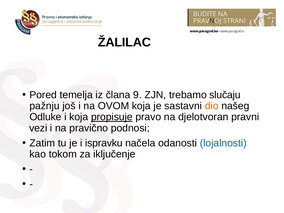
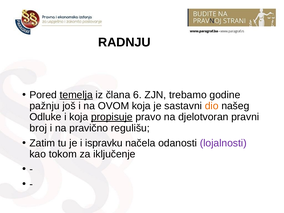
ŽALILAC: ŽALILAC -> RADNJU
temelja underline: none -> present
9: 9 -> 6
slučaju: slučaju -> godine
vezi: vezi -> broj
podnosi: podnosi -> regulišu
lojalnosti colour: blue -> purple
